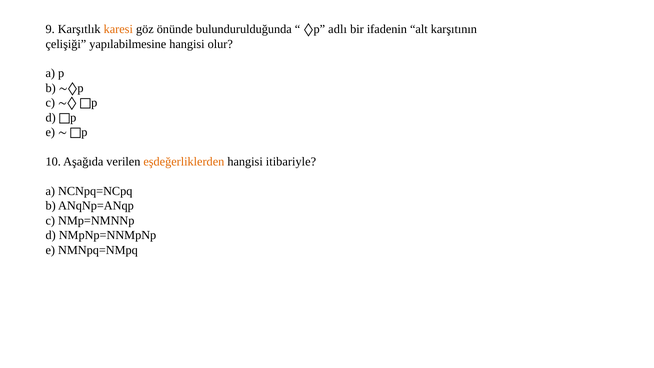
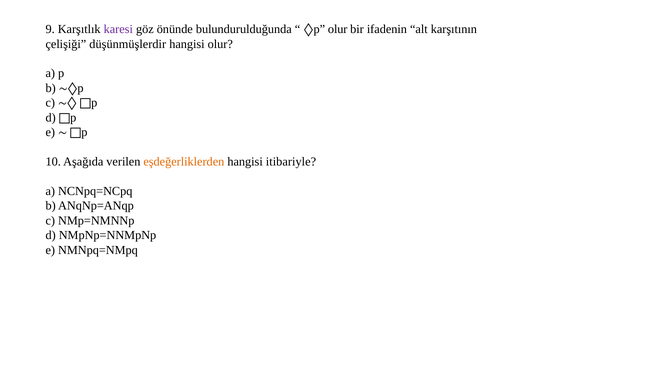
karesi colour: orange -> purple
p adlı: adlı -> olur
yapılabilmesine: yapılabilmesine -> düşünmüşlerdir
